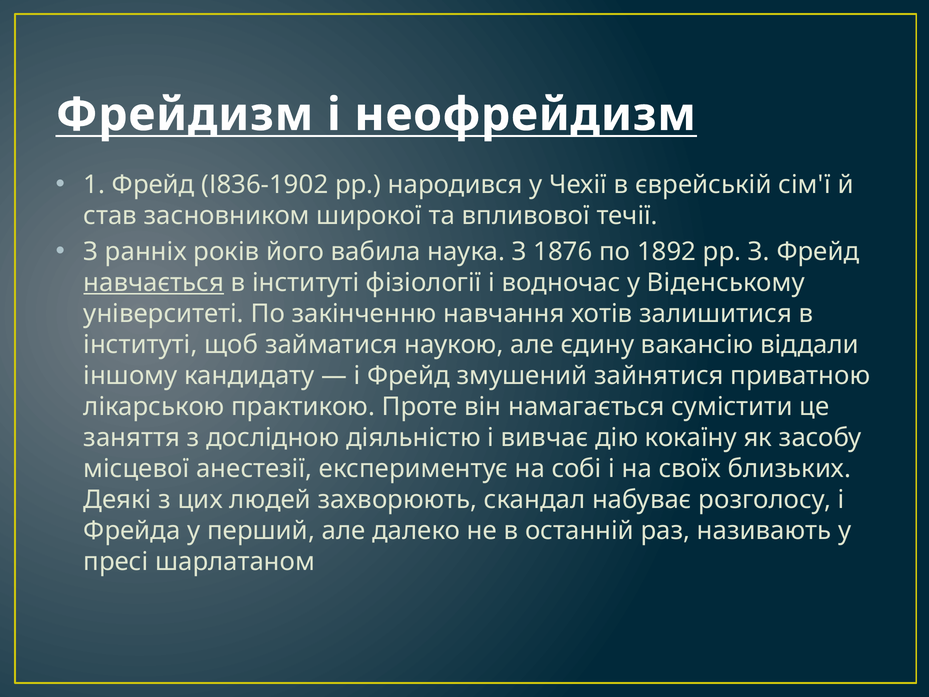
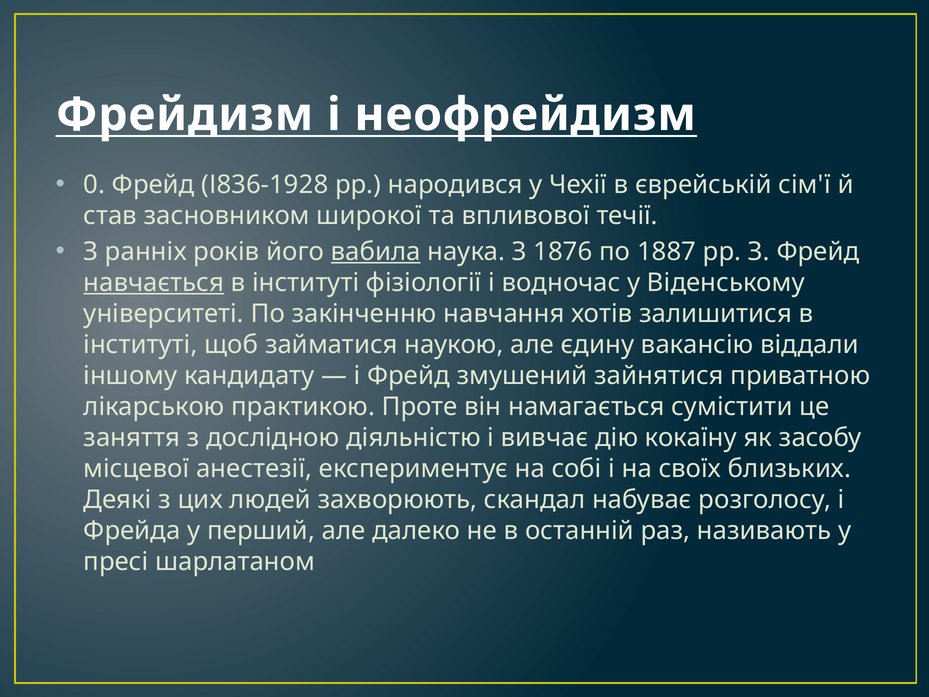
1: 1 -> 0
І836-1902: І836-1902 -> І836-1928
вабила underline: none -> present
1892: 1892 -> 1887
